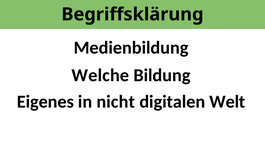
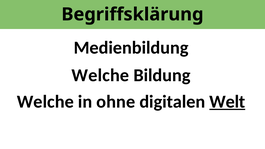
Eigenes at (45, 102): Eigenes -> Welche
nicht: nicht -> ohne
Welt underline: none -> present
